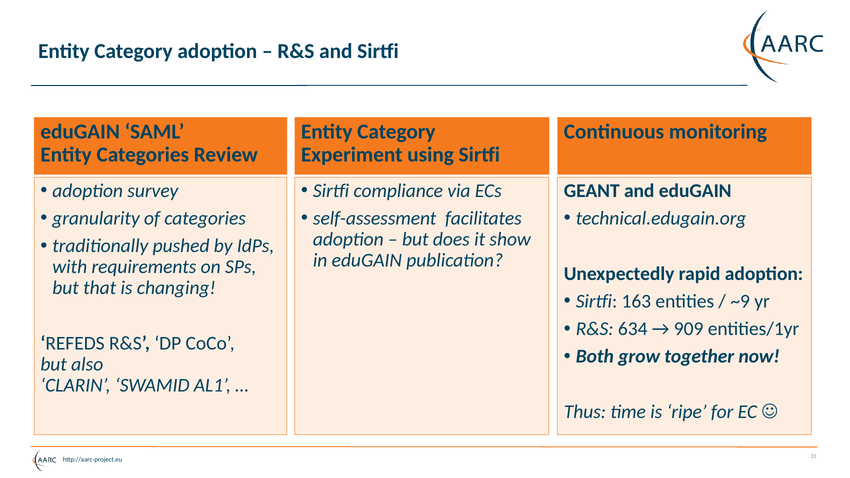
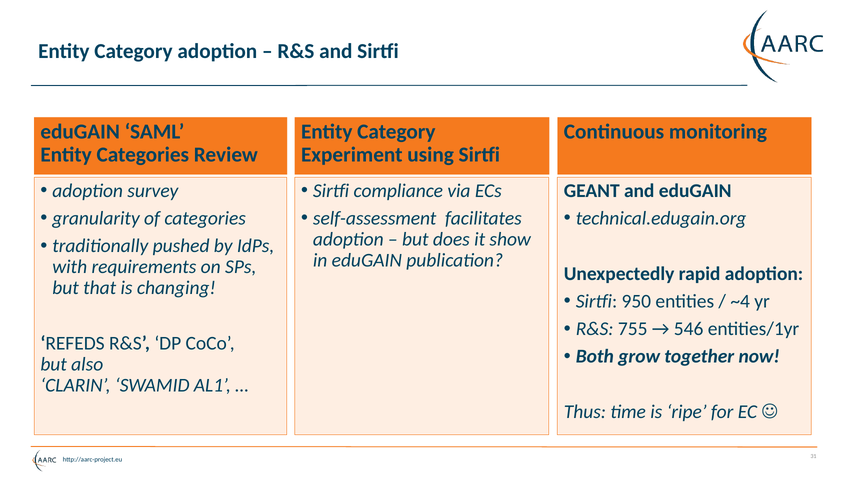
163: 163 -> 950
~9: ~9 -> ~4
634: 634 -> 755
909: 909 -> 546
